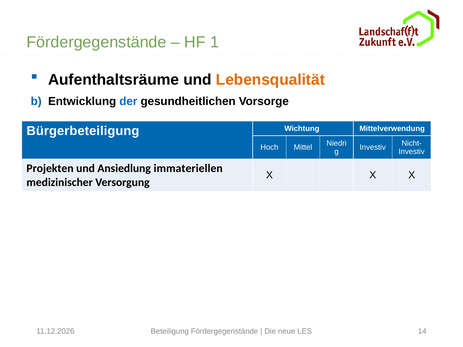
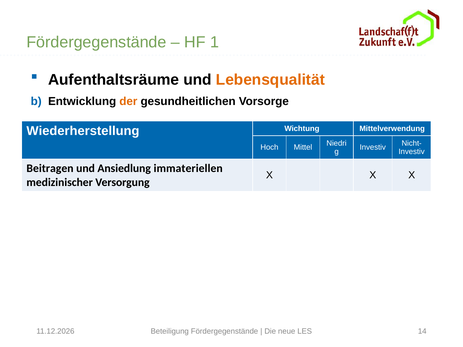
der colour: blue -> orange
Bürgerbeteiligung: Bürgerbeteiligung -> Wiederherstellung
Projekten: Projekten -> Beitragen
